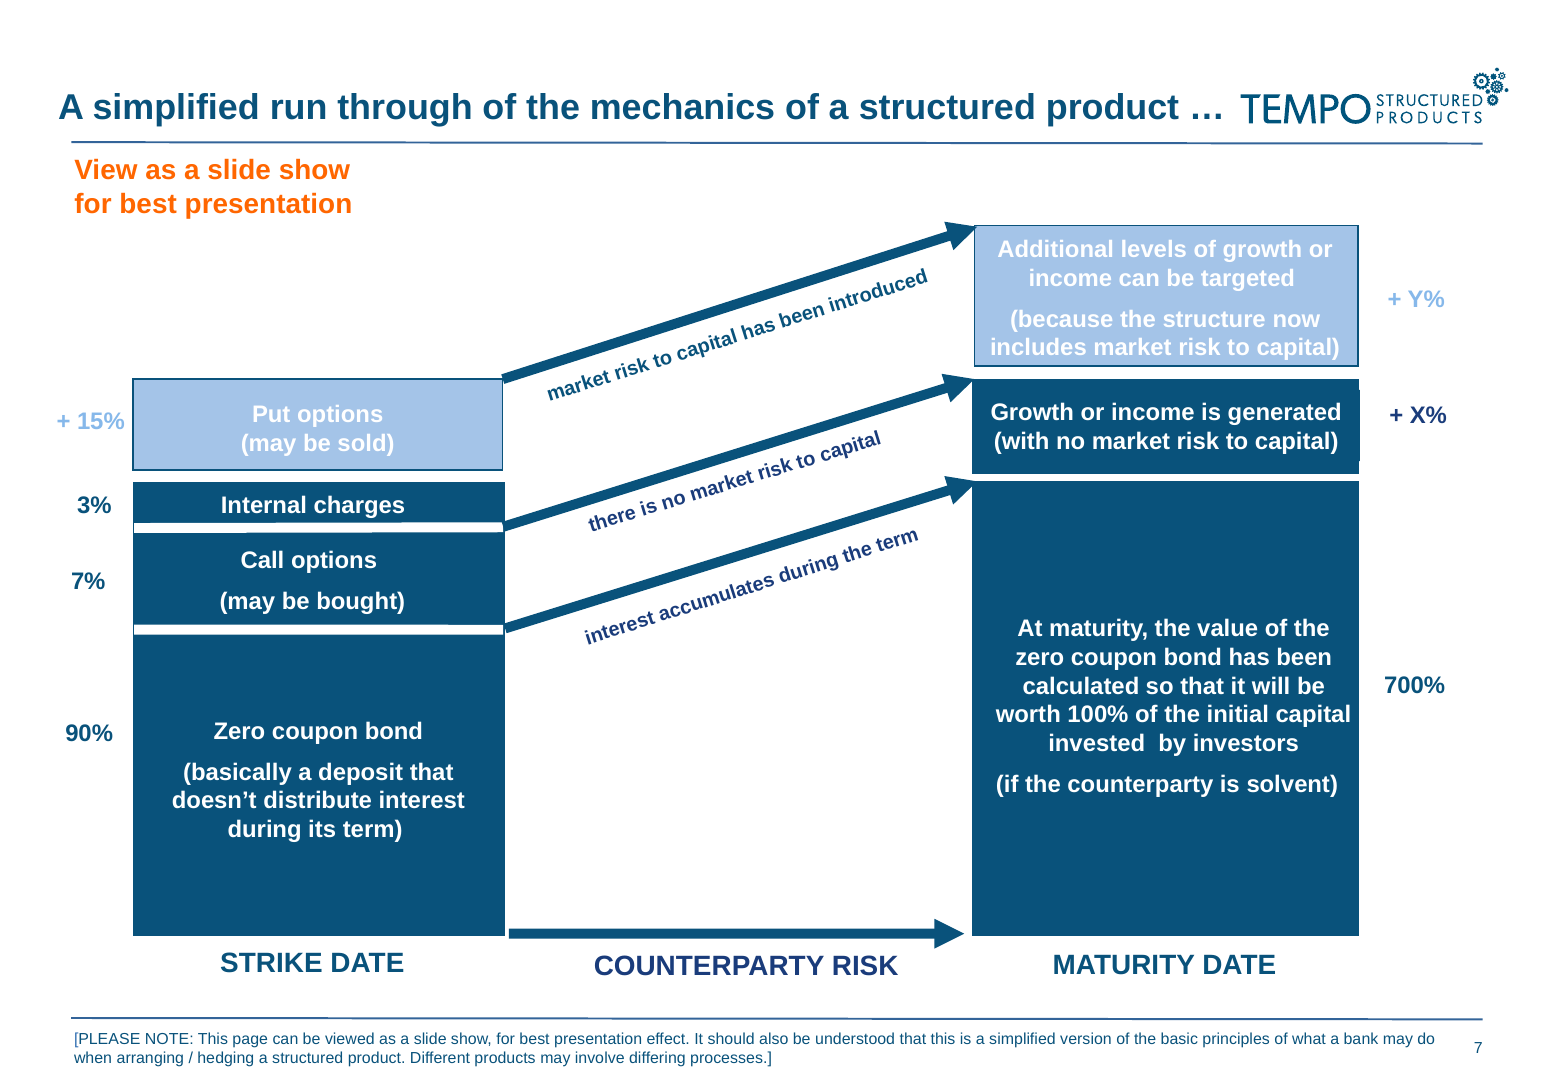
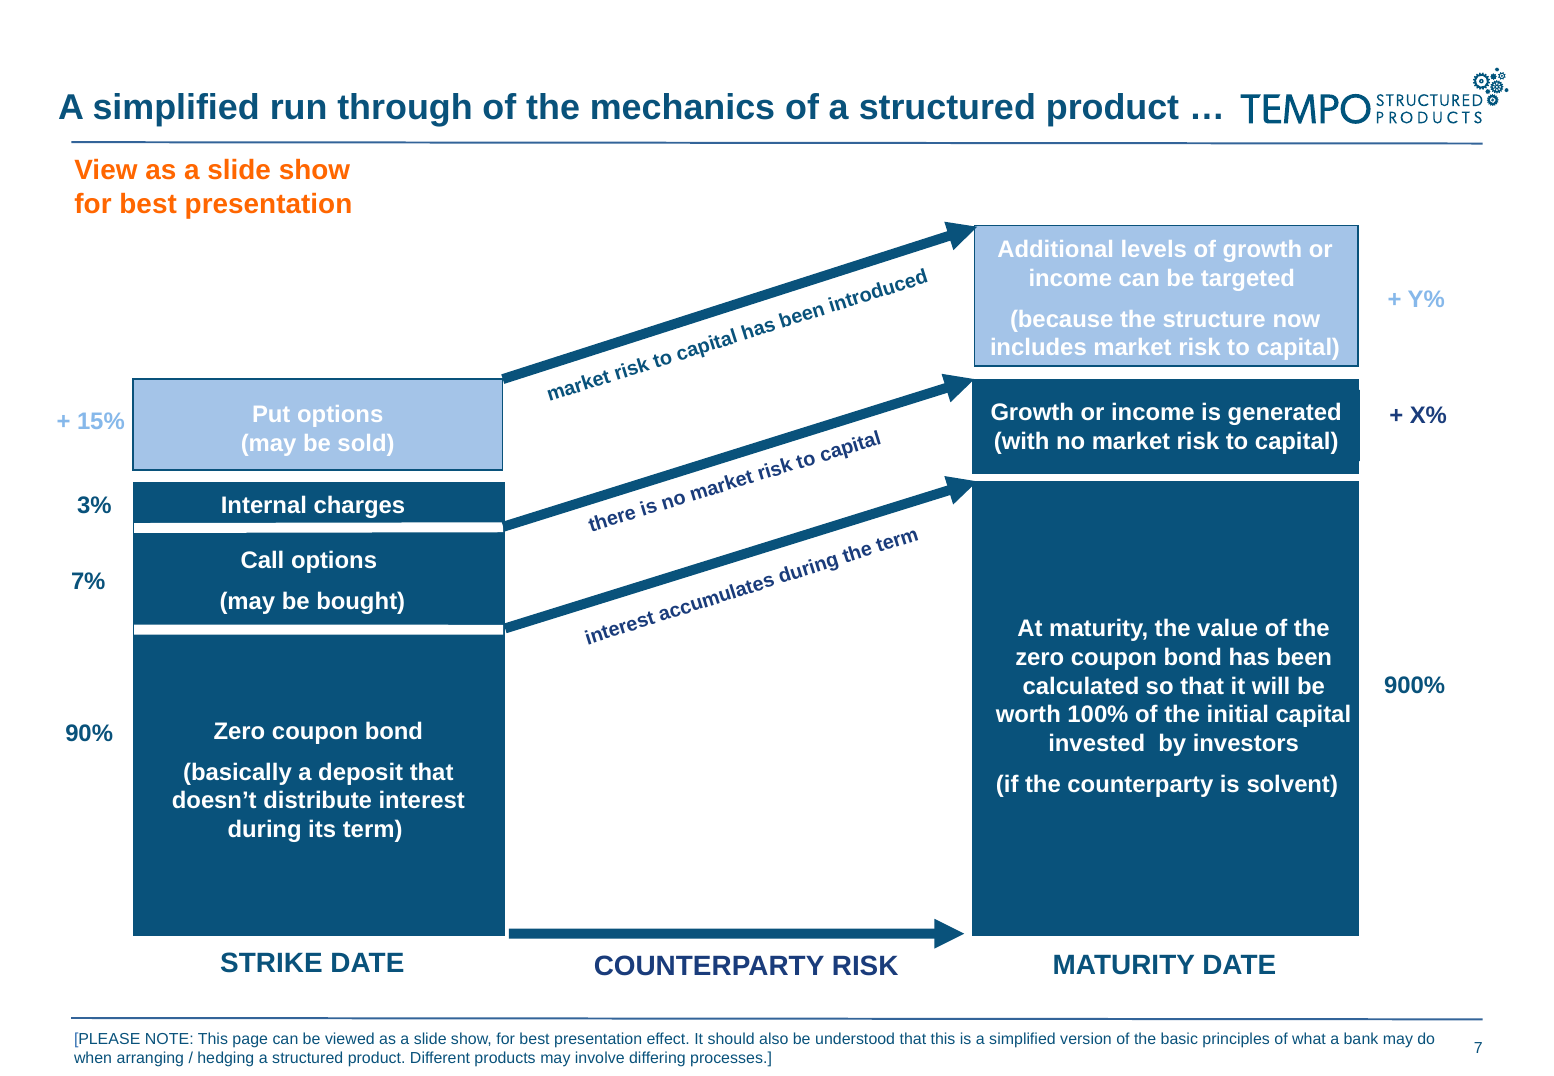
700%: 700% -> 900%
